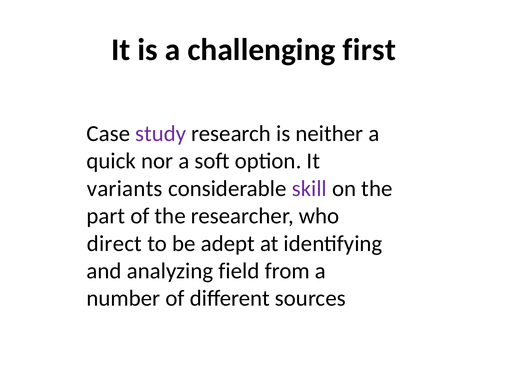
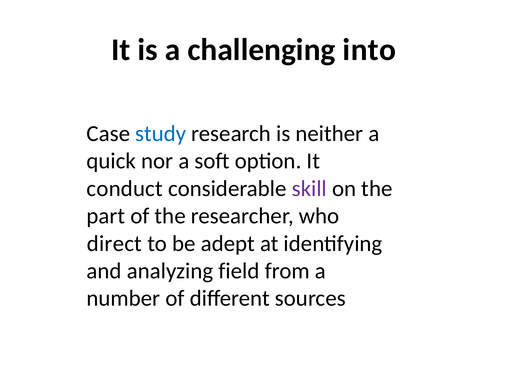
first: first -> into
study colour: purple -> blue
variants: variants -> conduct
